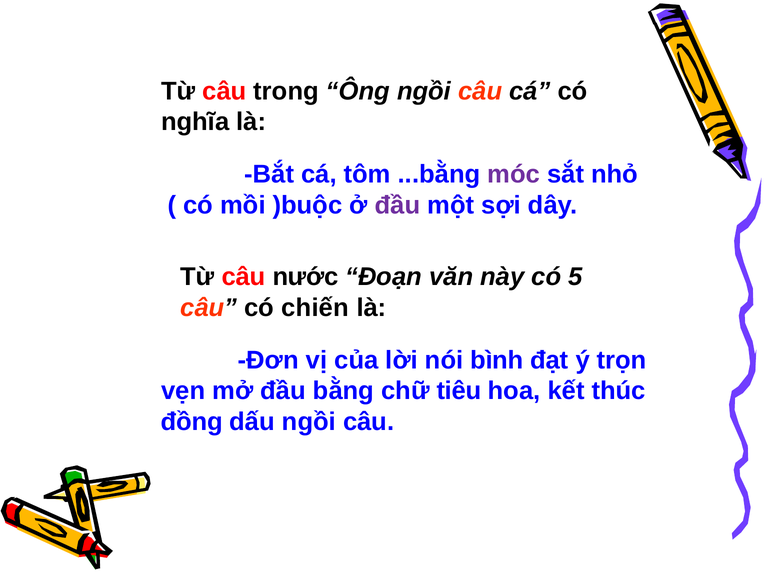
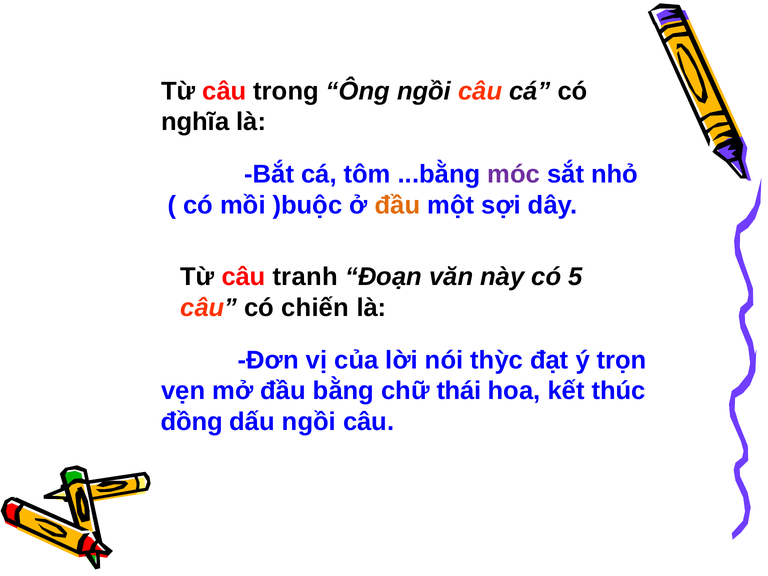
đầu at (397, 205) colour: purple -> orange
nước: nước -> tranh
bình: bình -> thỳc
tiêu: tiêu -> thái
